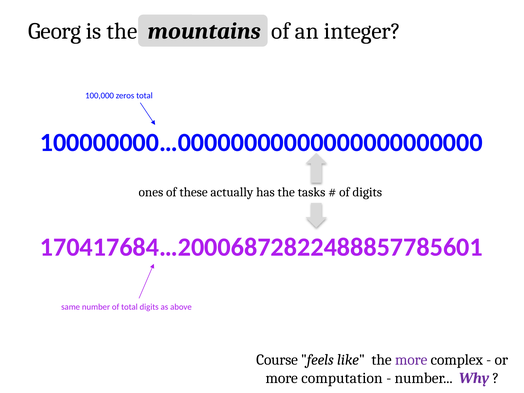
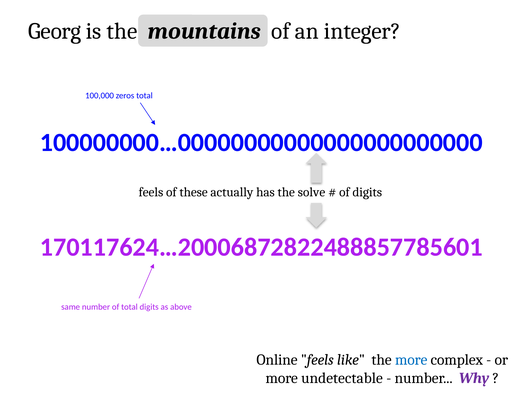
ones at (151, 192): ones -> feels
tasks: tasks -> solve
170417684…20006872822488857785601: 170417684…20006872822488857785601 -> 170117624…20006872822488857785601
Course: Course -> Online
more at (411, 360) colour: purple -> blue
computation: computation -> undetectable
